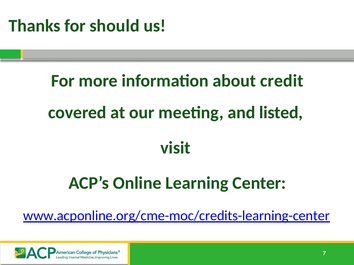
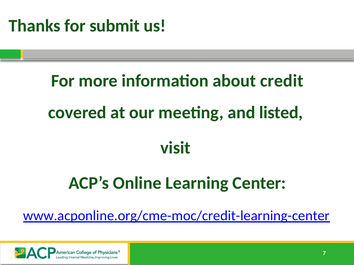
should: should -> submit
www.acponline.org/cme-moc/credits-learning-center: www.acponline.org/cme-moc/credits-learning-center -> www.acponline.org/cme-moc/credit-learning-center
